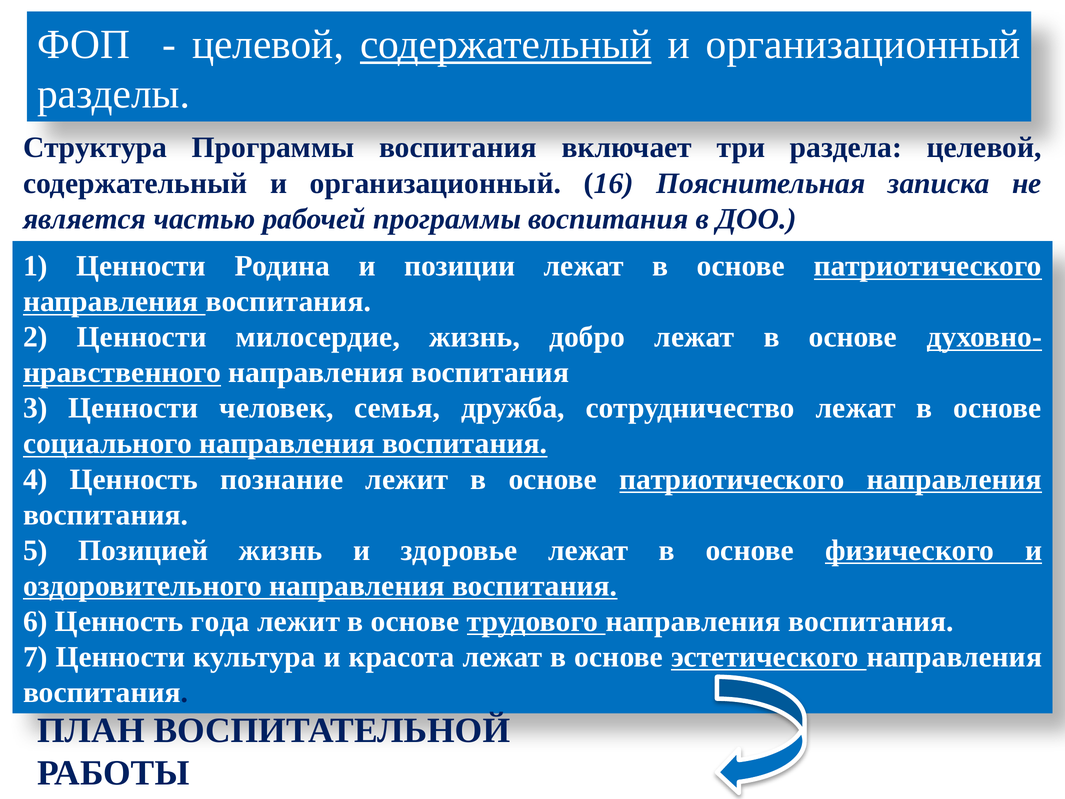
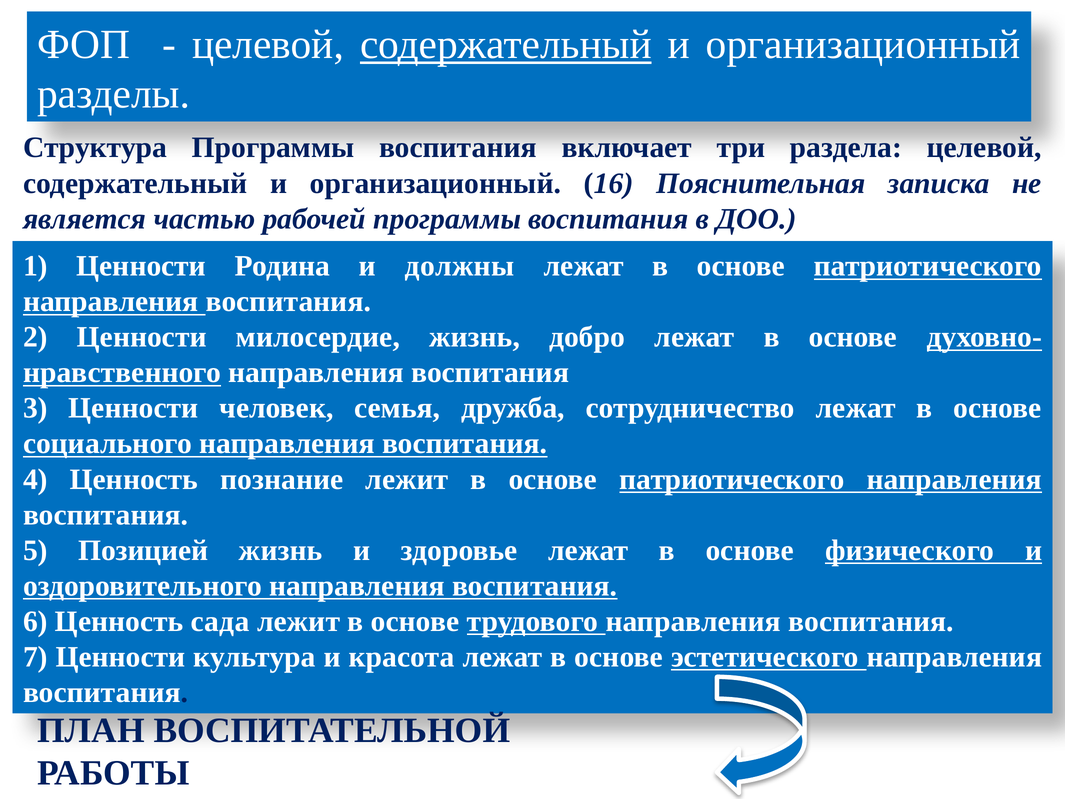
позиции: позиции -> должны
года: года -> сада
